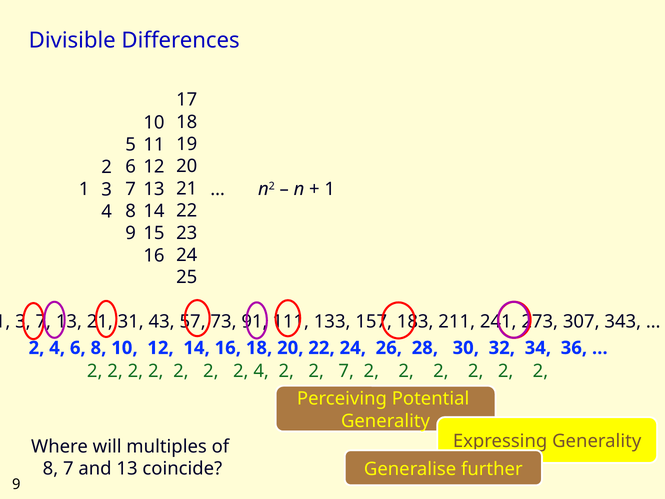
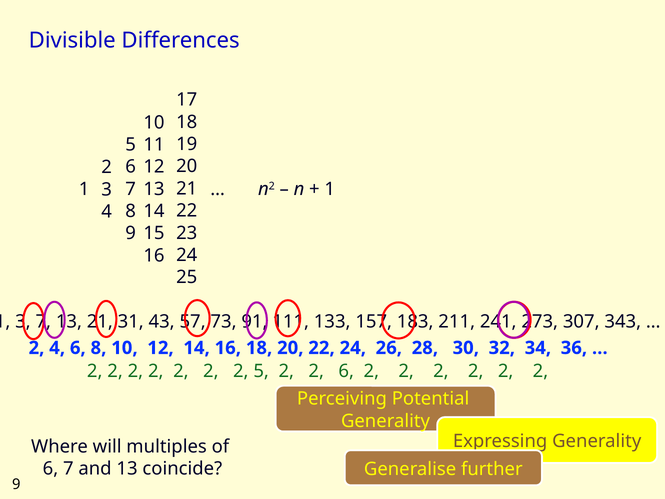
2 2 4: 4 -> 5
2 7: 7 -> 6
8 at (50, 468): 8 -> 6
